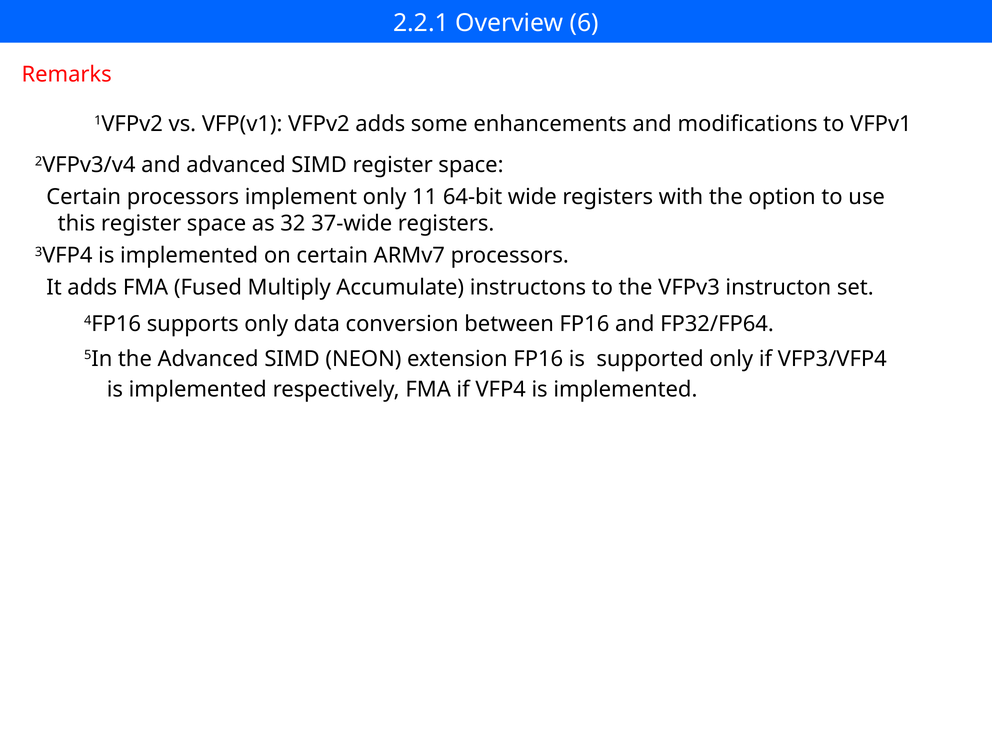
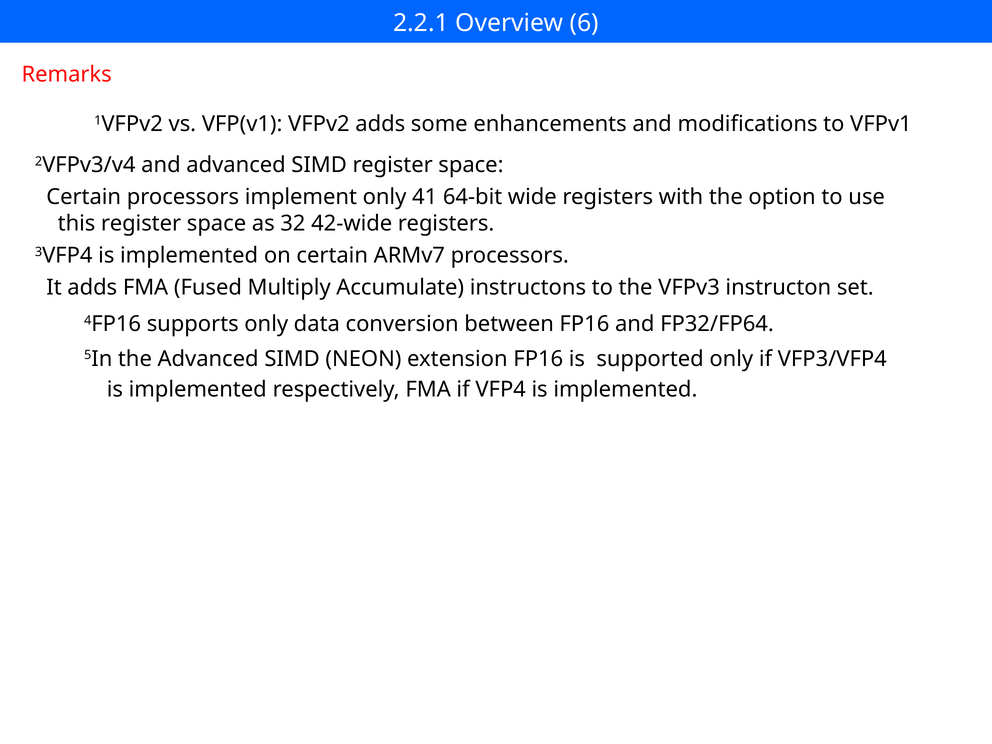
11: 11 -> 41
37-wide: 37-wide -> 42-wide
